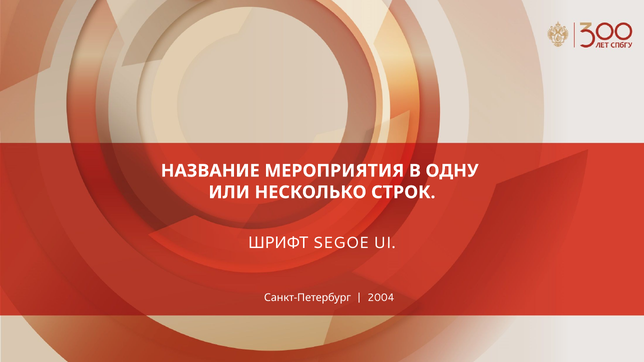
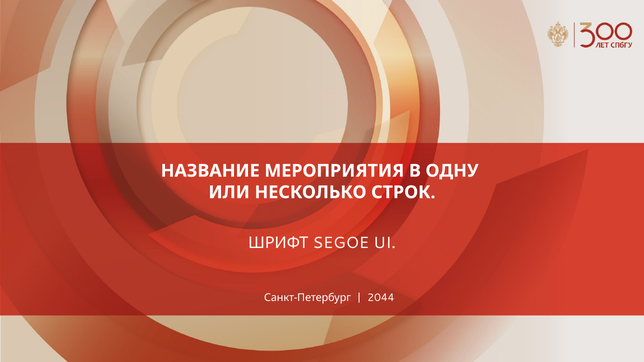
2004: 2004 -> 2044
